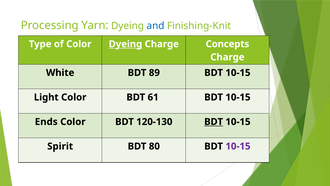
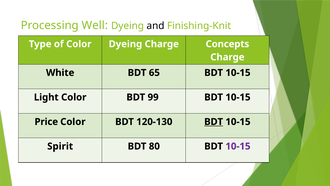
Yarn: Yarn -> Well
and colour: blue -> black
Dyeing at (125, 44) underline: present -> none
89: 89 -> 65
61: 61 -> 99
Ends: Ends -> Price
